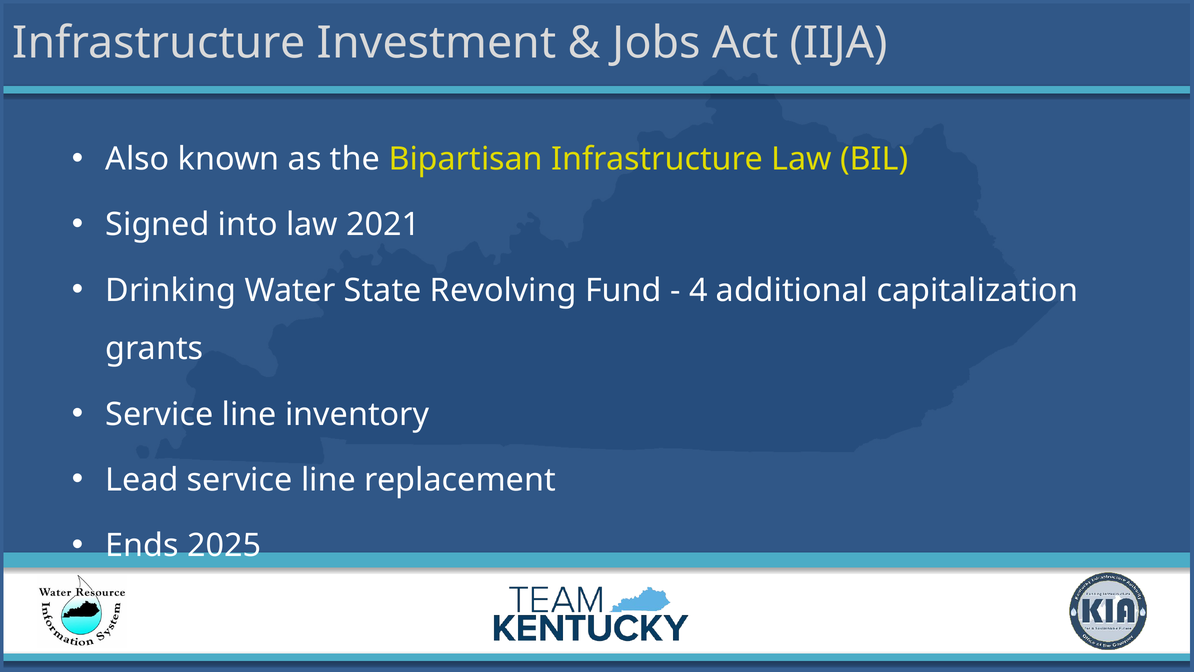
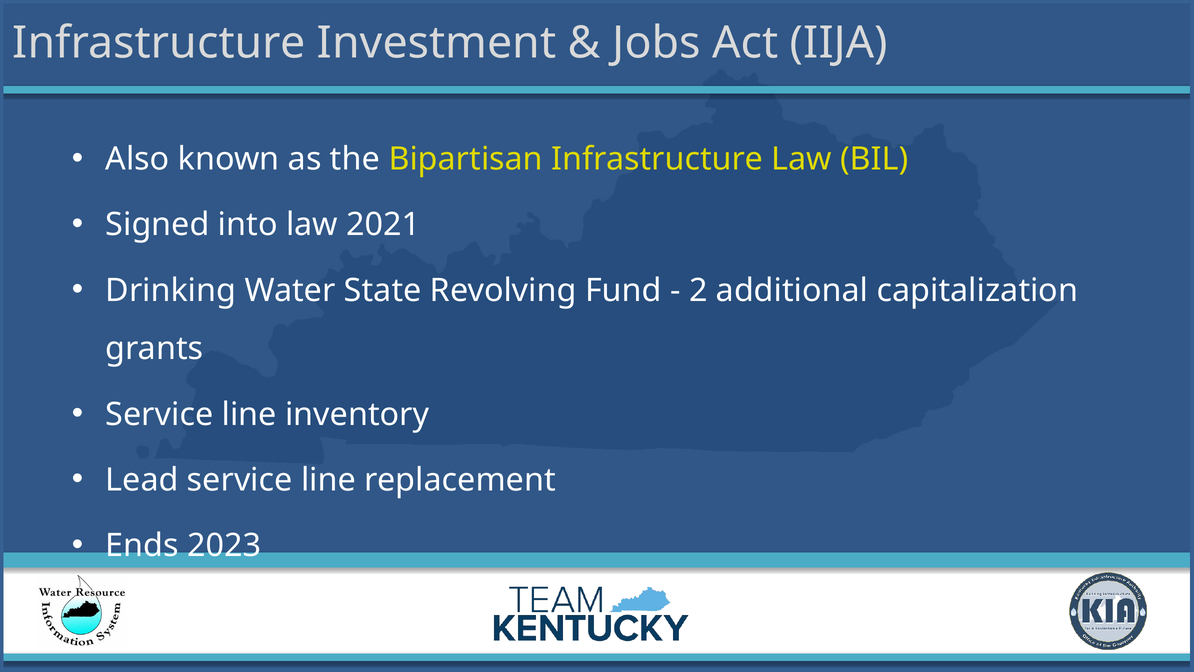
4: 4 -> 2
2025: 2025 -> 2023
